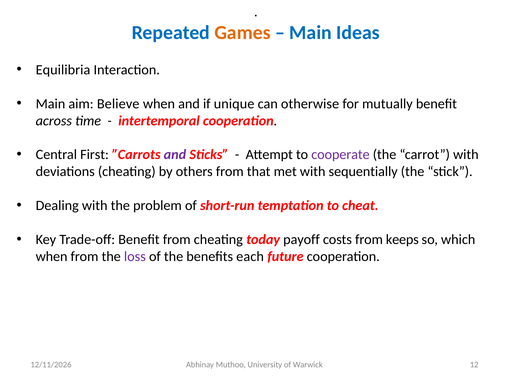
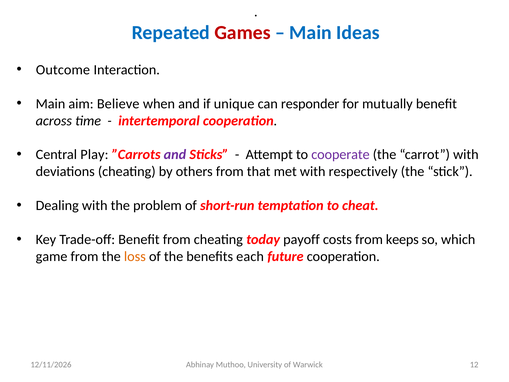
Games colour: orange -> red
Equilibria: Equilibria -> Outcome
otherwise: otherwise -> responder
First: First -> Play
sequentially: sequentially -> respectively
when at (52, 256): when -> game
loss colour: purple -> orange
